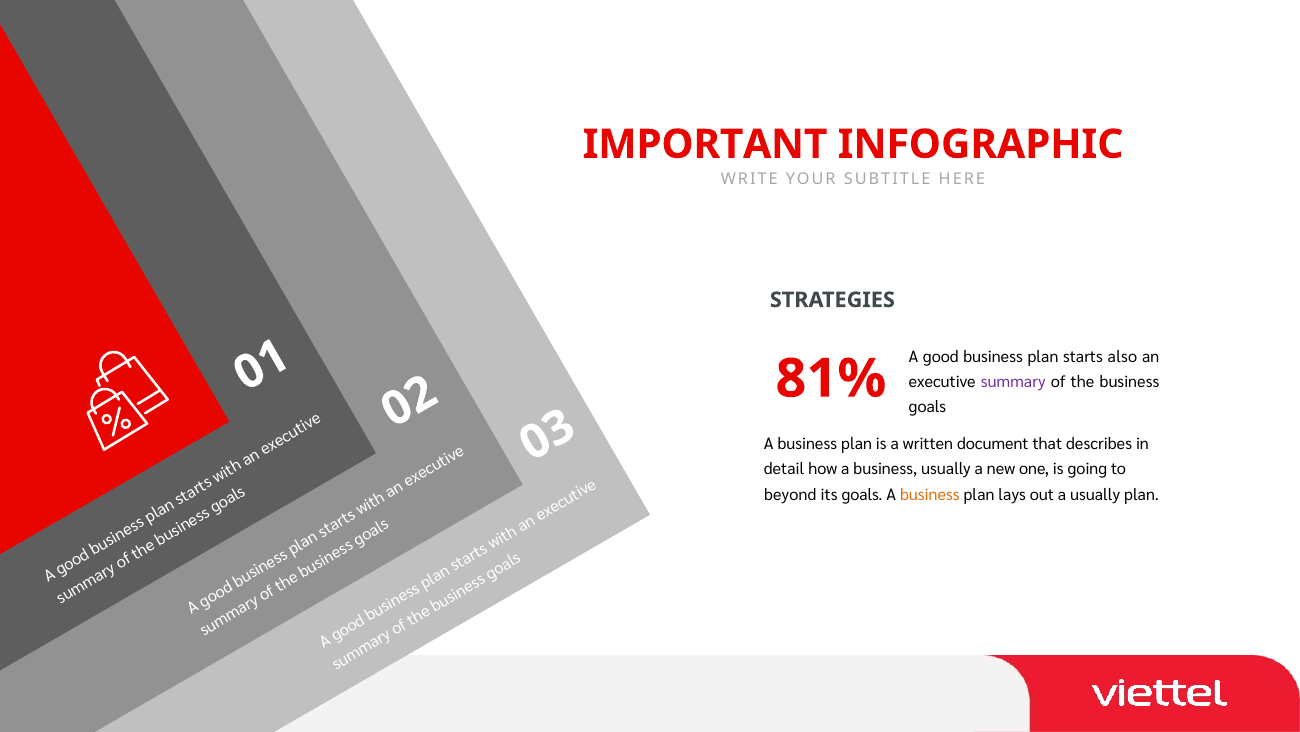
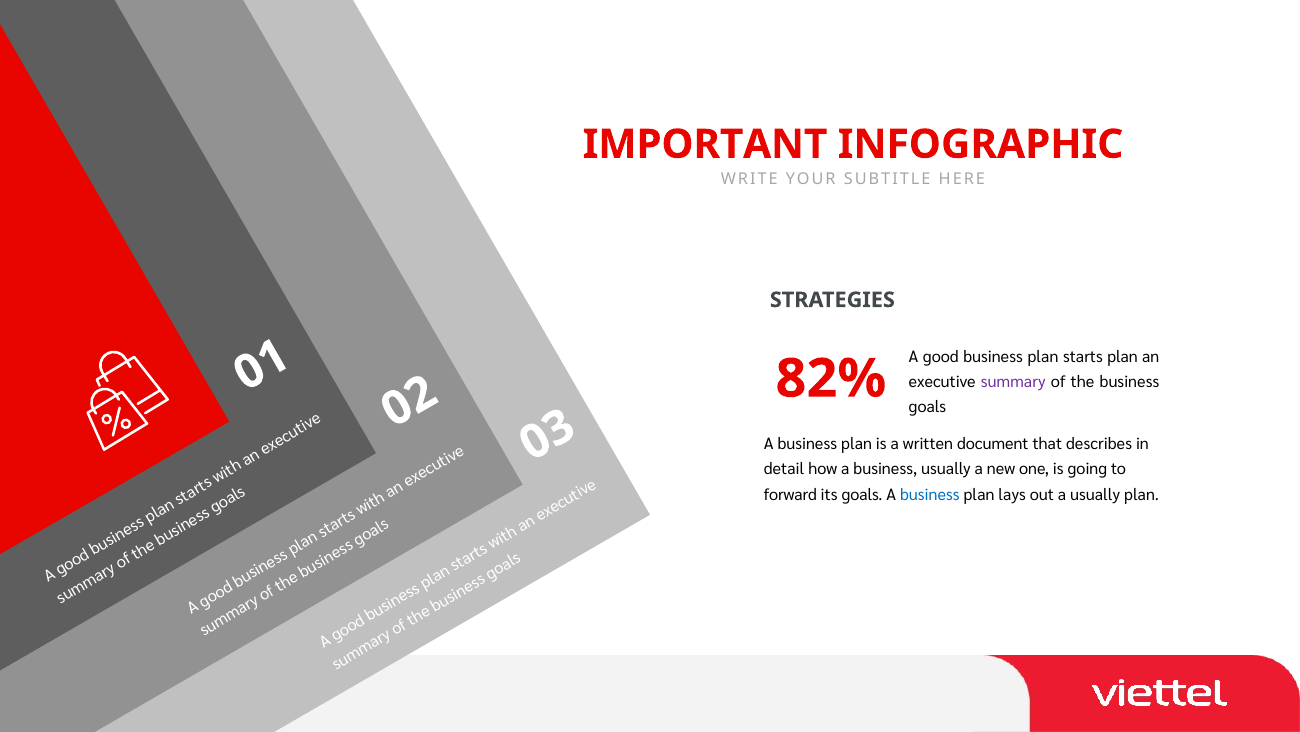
starts also: also -> plan
81%: 81% -> 82%
beyond: beyond -> forward
business at (930, 494) colour: orange -> blue
